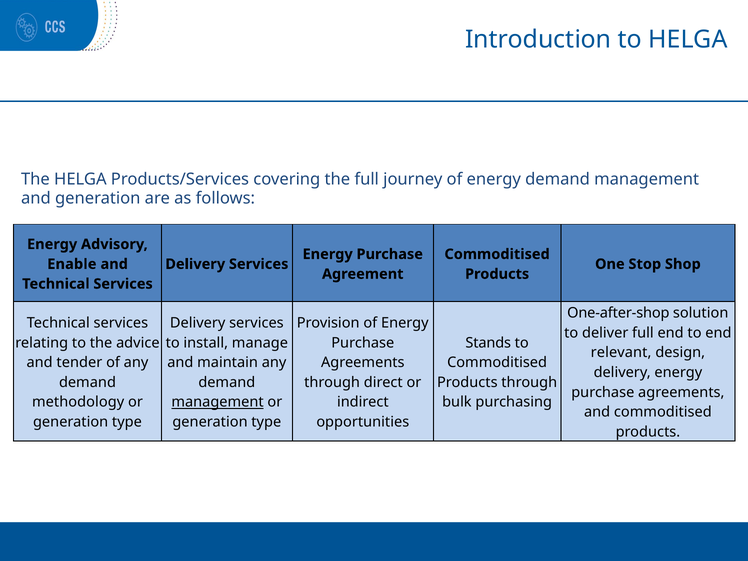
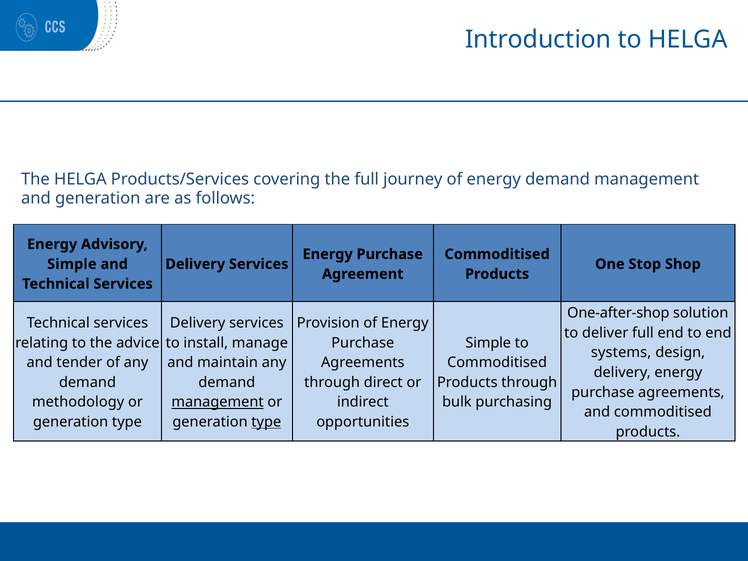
Enable at (72, 264): Enable -> Simple
Stands at (488, 343): Stands -> Simple
relevant: relevant -> systems
type at (266, 422) underline: none -> present
